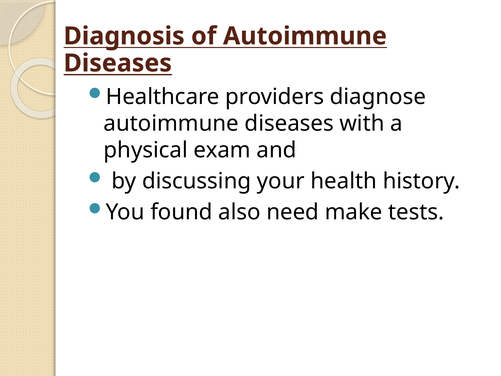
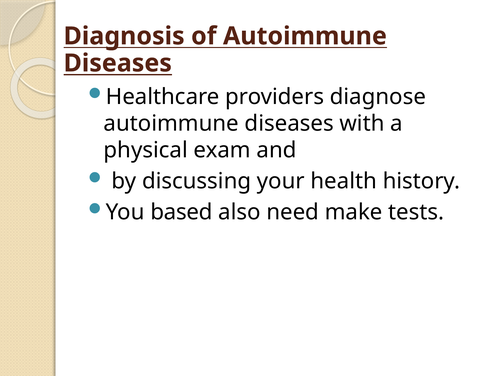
found: found -> based
